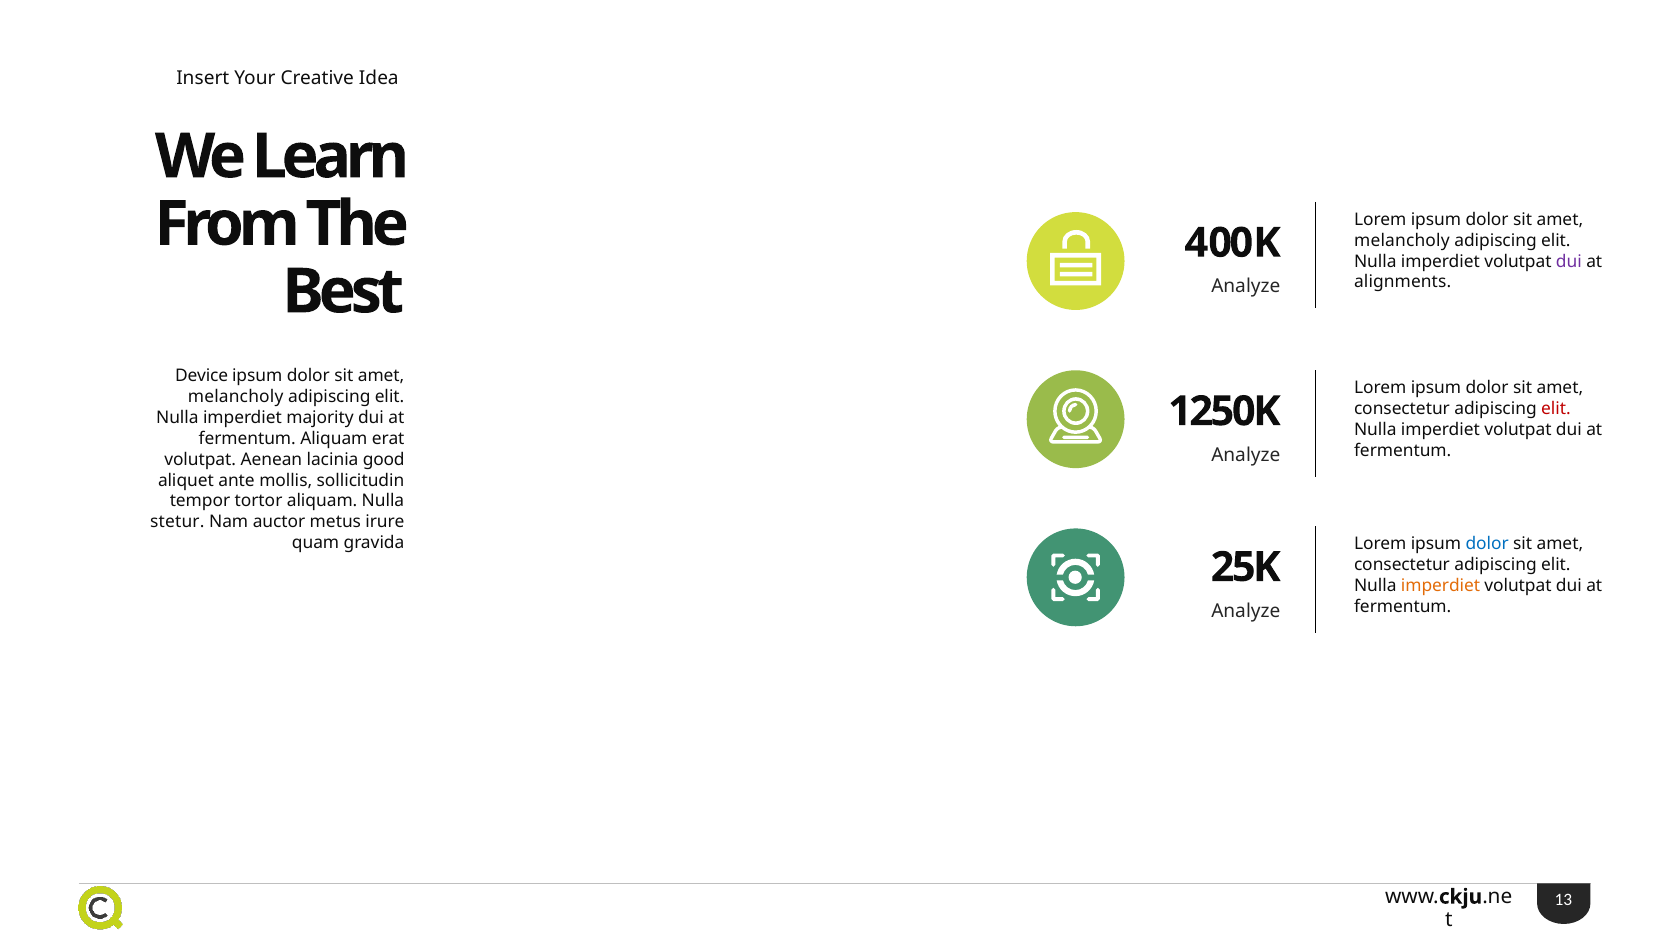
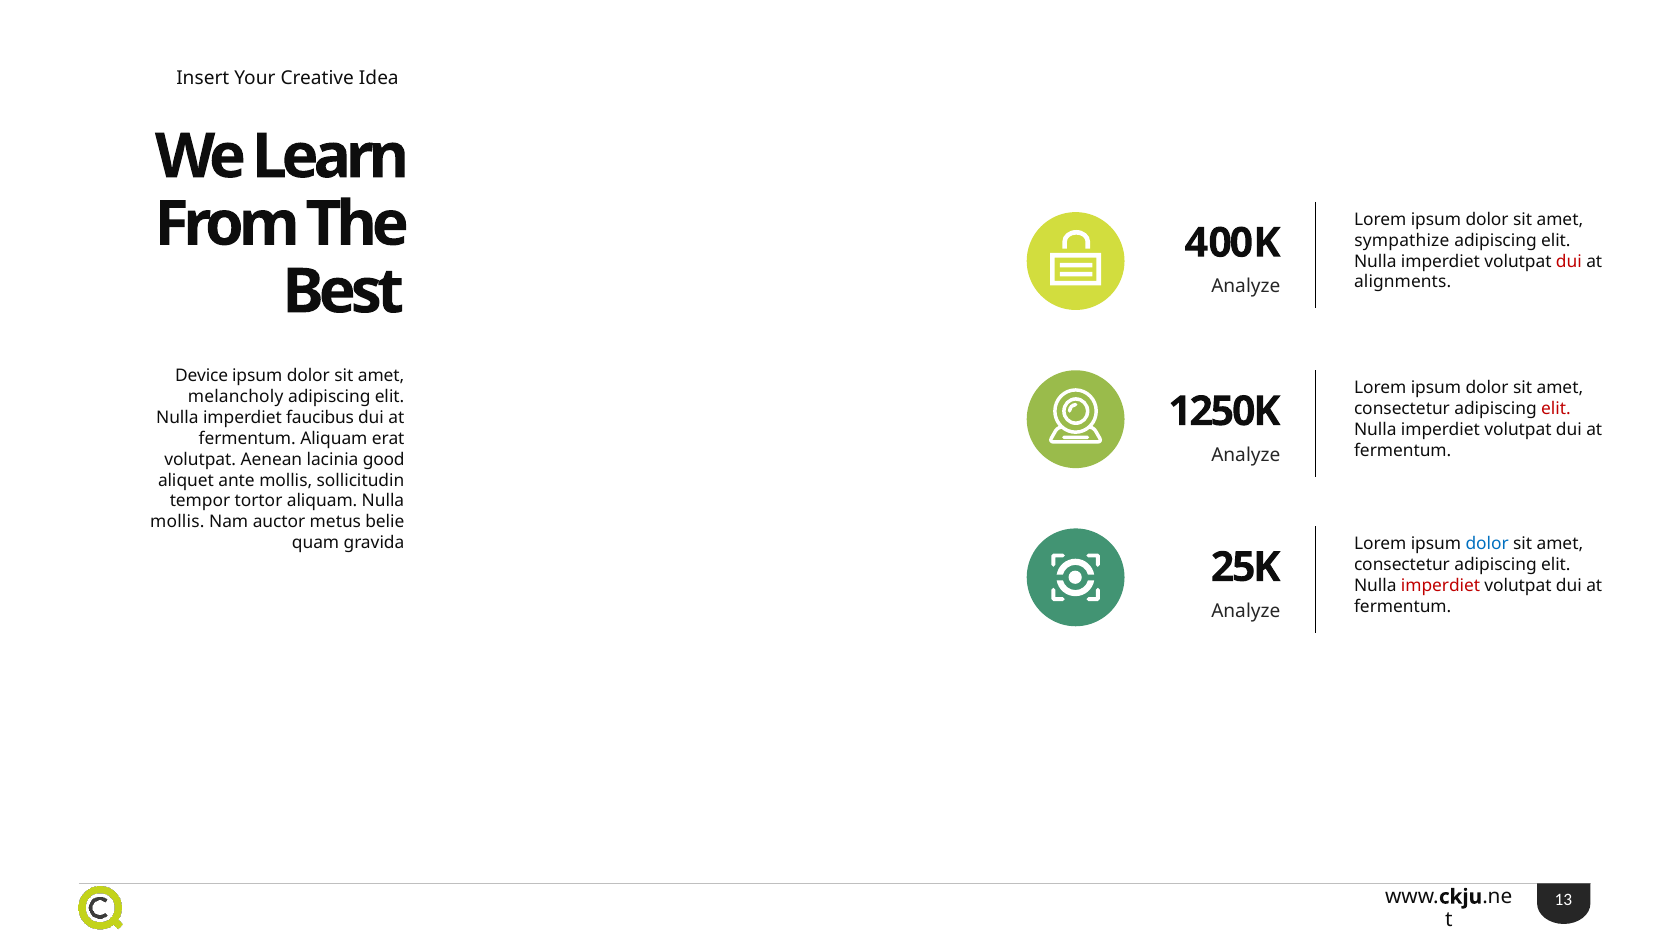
melancholy at (1402, 240): melancholy -> sympathize
dui at (1569, 261) colour: purple -> red
majority: majority -> faucibus
stetur at (177, 522): stetur -> mollis
irure: irure -> belie
imperdiet at (1441, 585) colour: orange -> red
